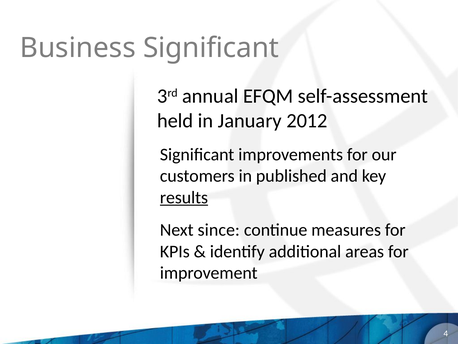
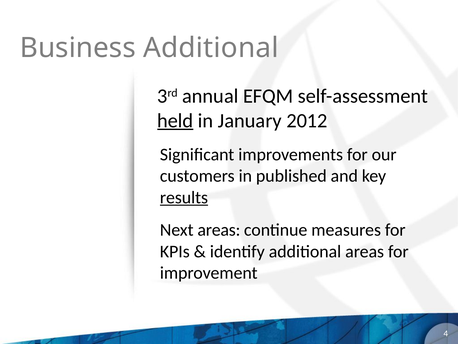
Business Significant: Significant -> Additional
held underline: none -> present
Next since: since -> areas
